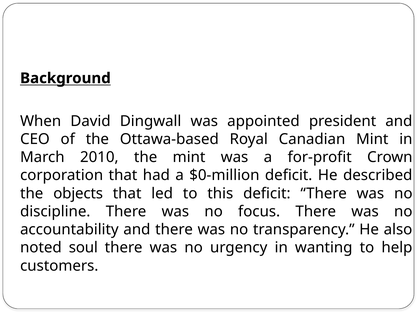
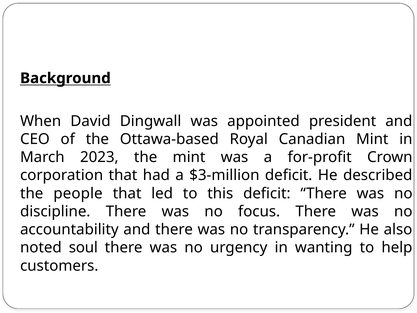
2010: 2010 -> 2023
$0-million: $0-million -> $3-million
objects: objects -> people
